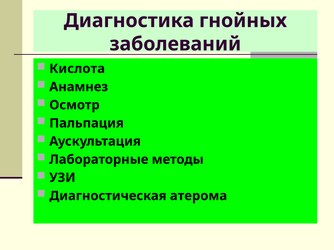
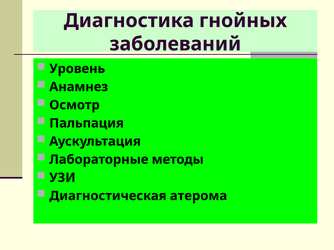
Кислота: Кислота -> Уровень
